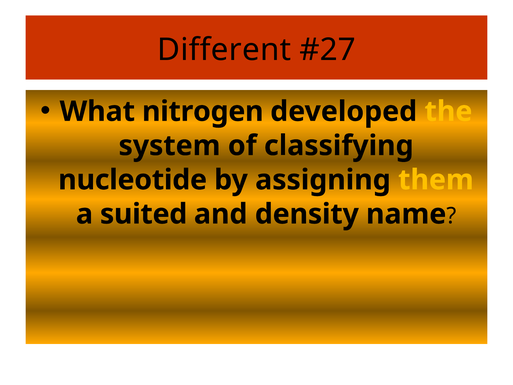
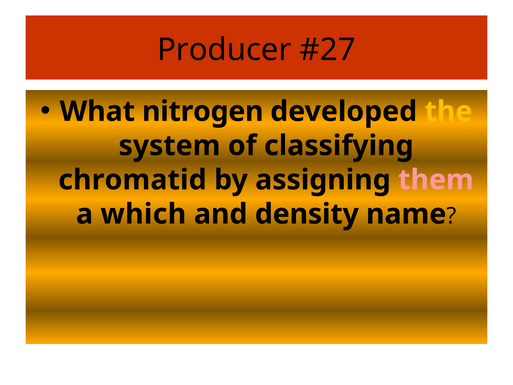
Different: Different -> Producer
nucleotide: nucleotide -> chromatid
them colour: yellow -> pink
suited: suited -> which
